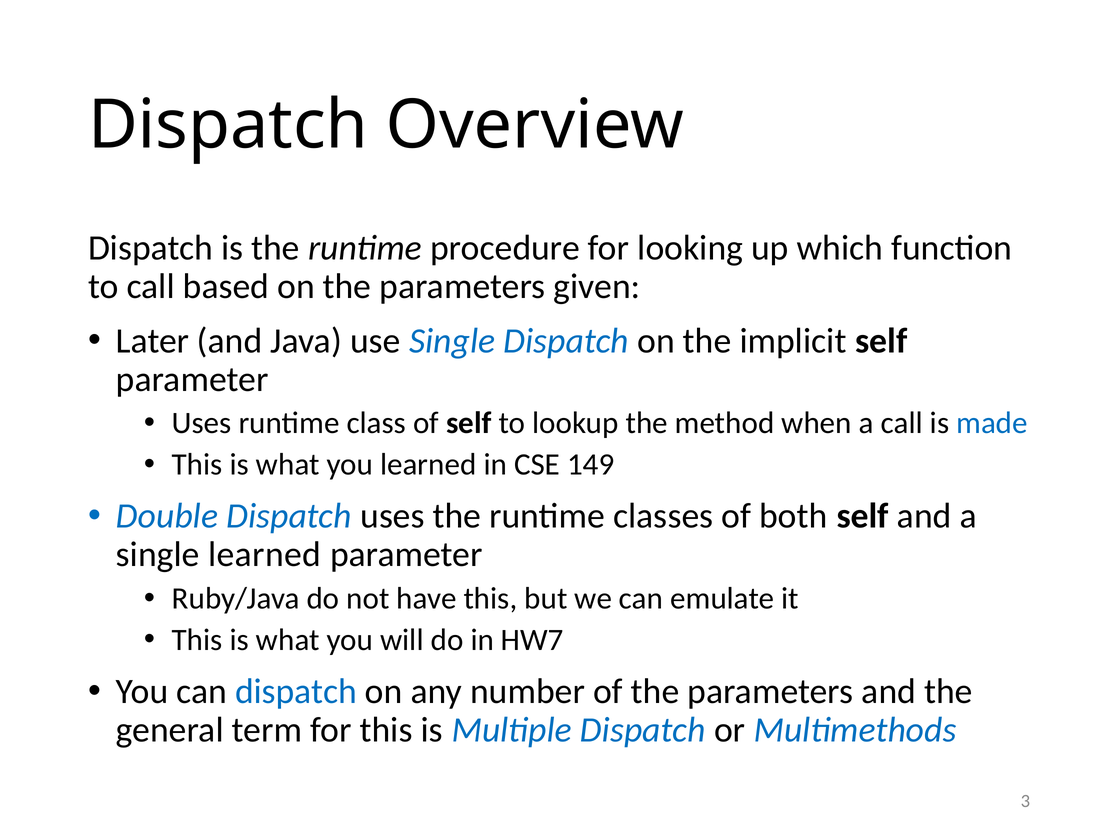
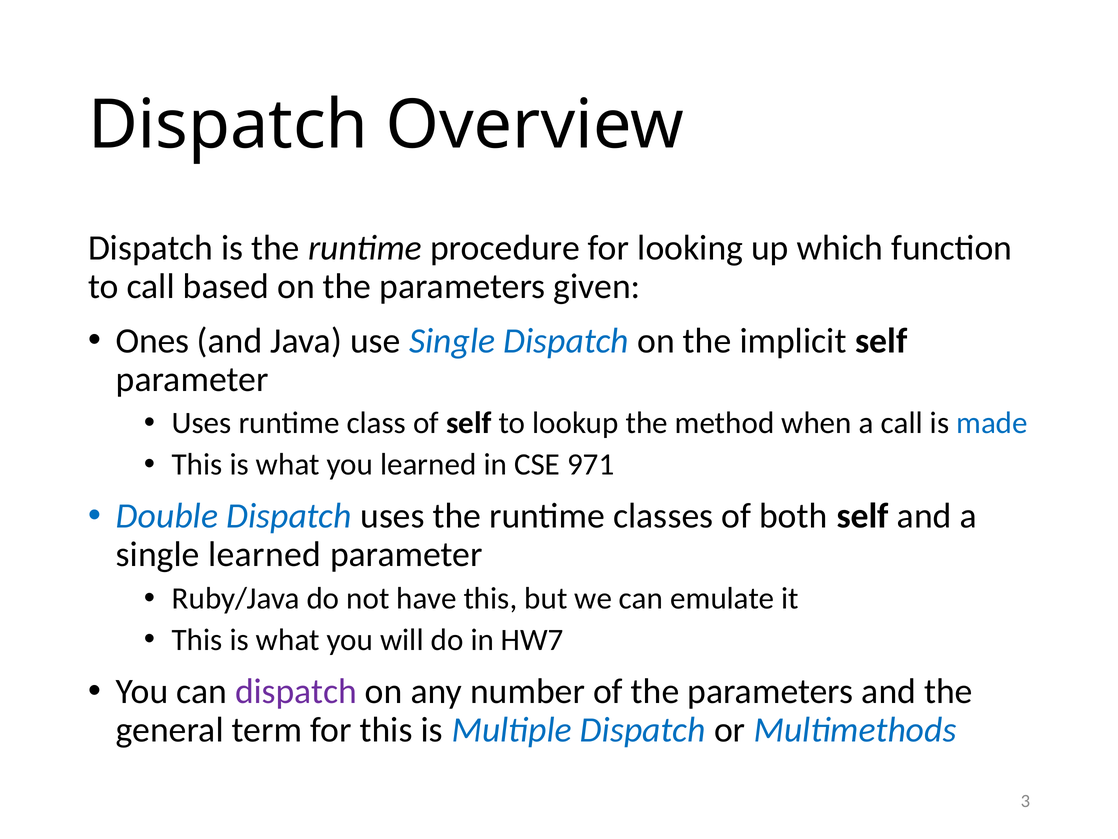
Later: Later -> Ones
149: 149 -> 971
dispatch at (296, 691) colour: blue -> purple
